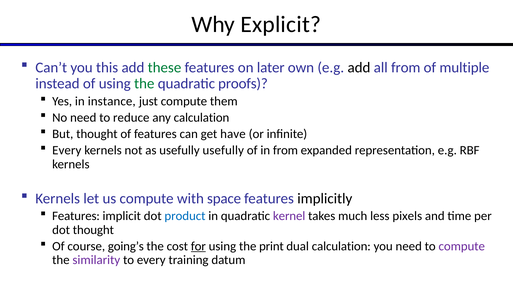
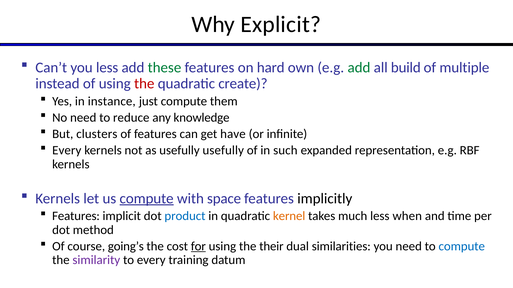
you this: this -> less
later: later -> hard
add at (359, 68) colour: black -> green
all from: from -> build
the at (144, 84) colour: green -> red
proofs: proofs -> create
any calculation: calculation -> knowledge
But thought: thought -> clusters
in from: from -> such
compute at (147, 199) underline: none -> present
kernel colour: purple -> orange
pixels: pixels -> when
dot thought: thought -> method
print: print -> their
dual calculation: calculation -> similarities
compute at (462, 247) colour: purple -> blue
